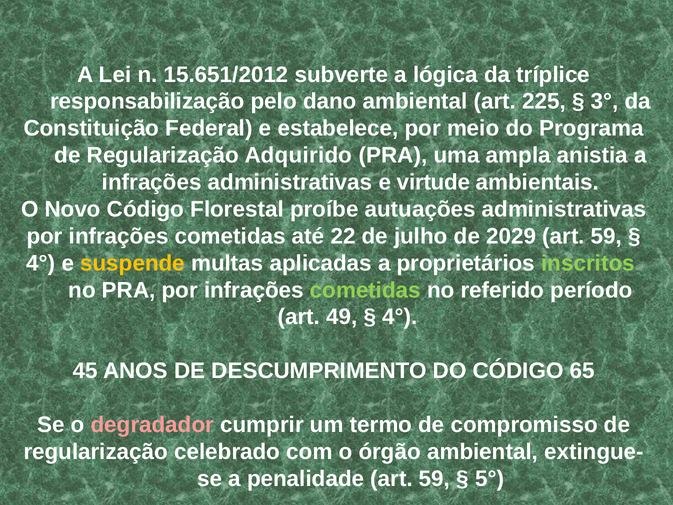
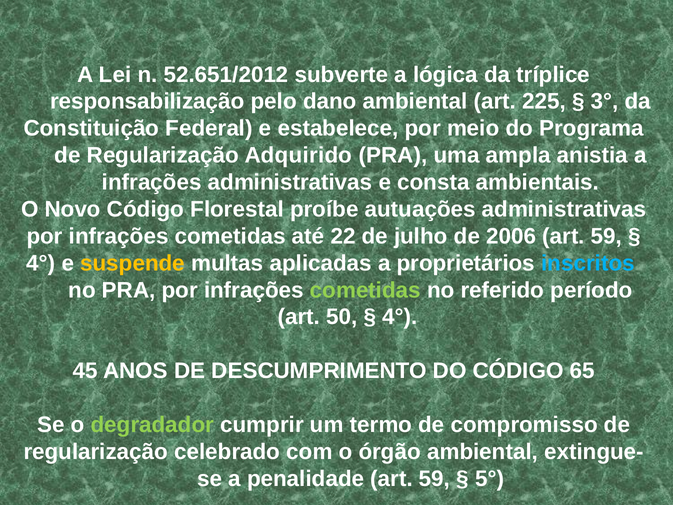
15.651/2012: 15.651/2012 -> 52.651/2012
virtude: virtude -> consta
2029: 2029 -> 2006
inscritos colour: light green -> light blue
49: 49 -> 50
degradador colour: pink -> light green
